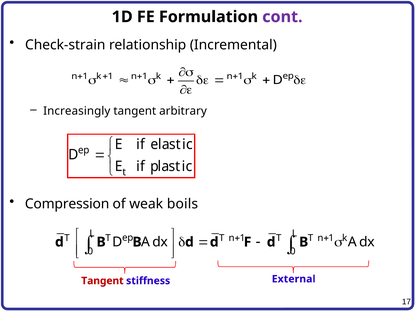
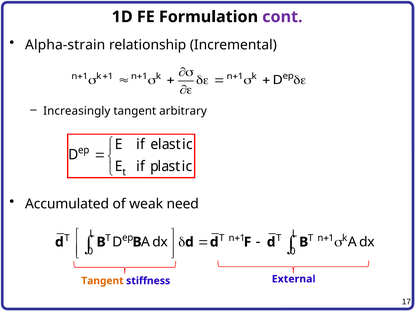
Check-strain: Check-strain -> Alpha-strain
Compression: Compression -> Accumulated
boils: boils -> need
Tangent at (102, 281) colour: red -> orange
